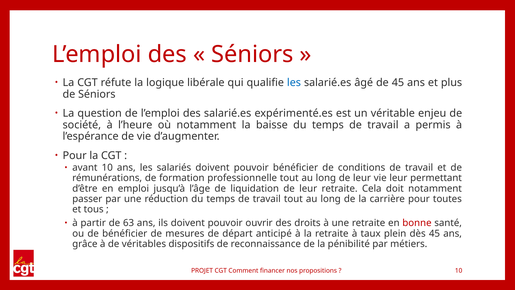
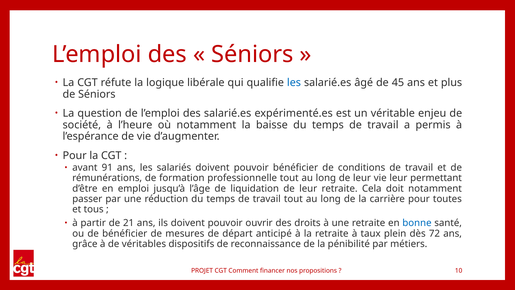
avant 10: 10 -> 91
63: 63 -> 21
bonne colour: red -> blue
dès 45: 45 -> 72
